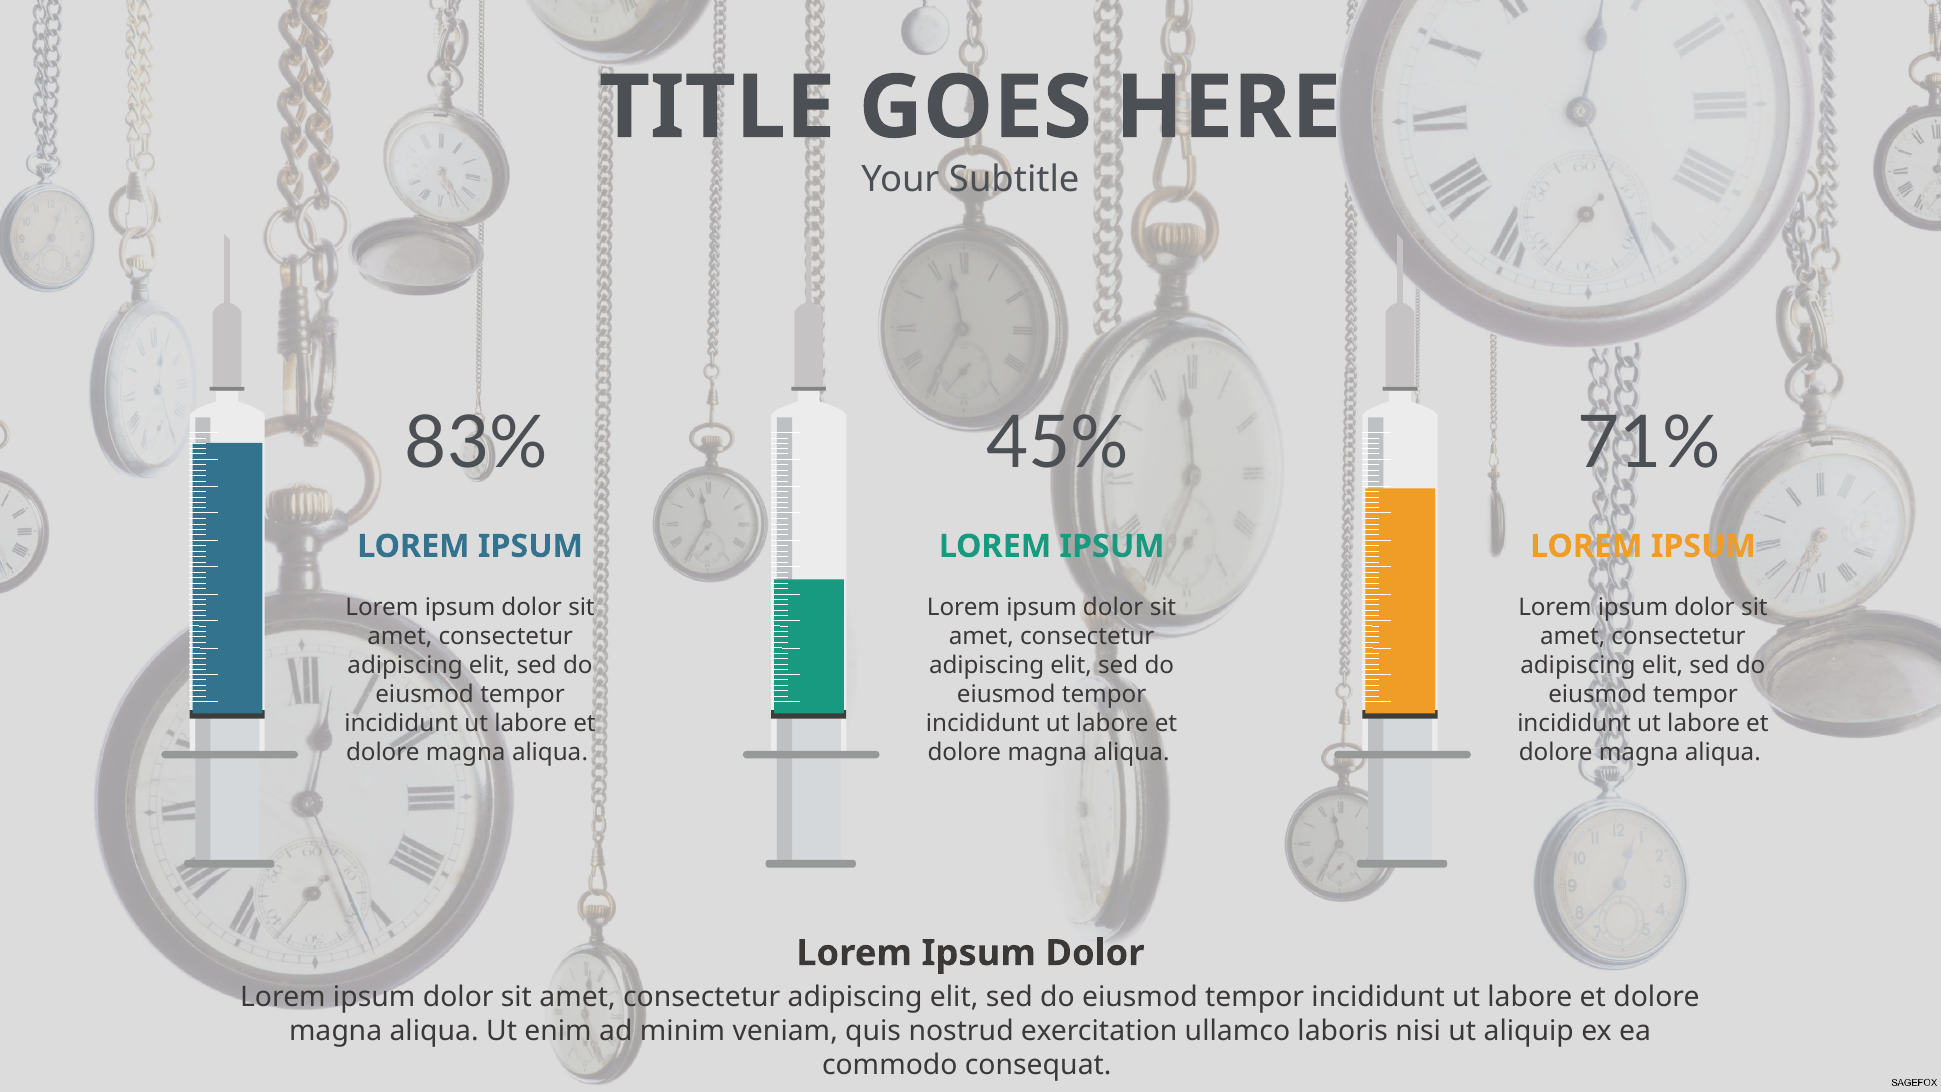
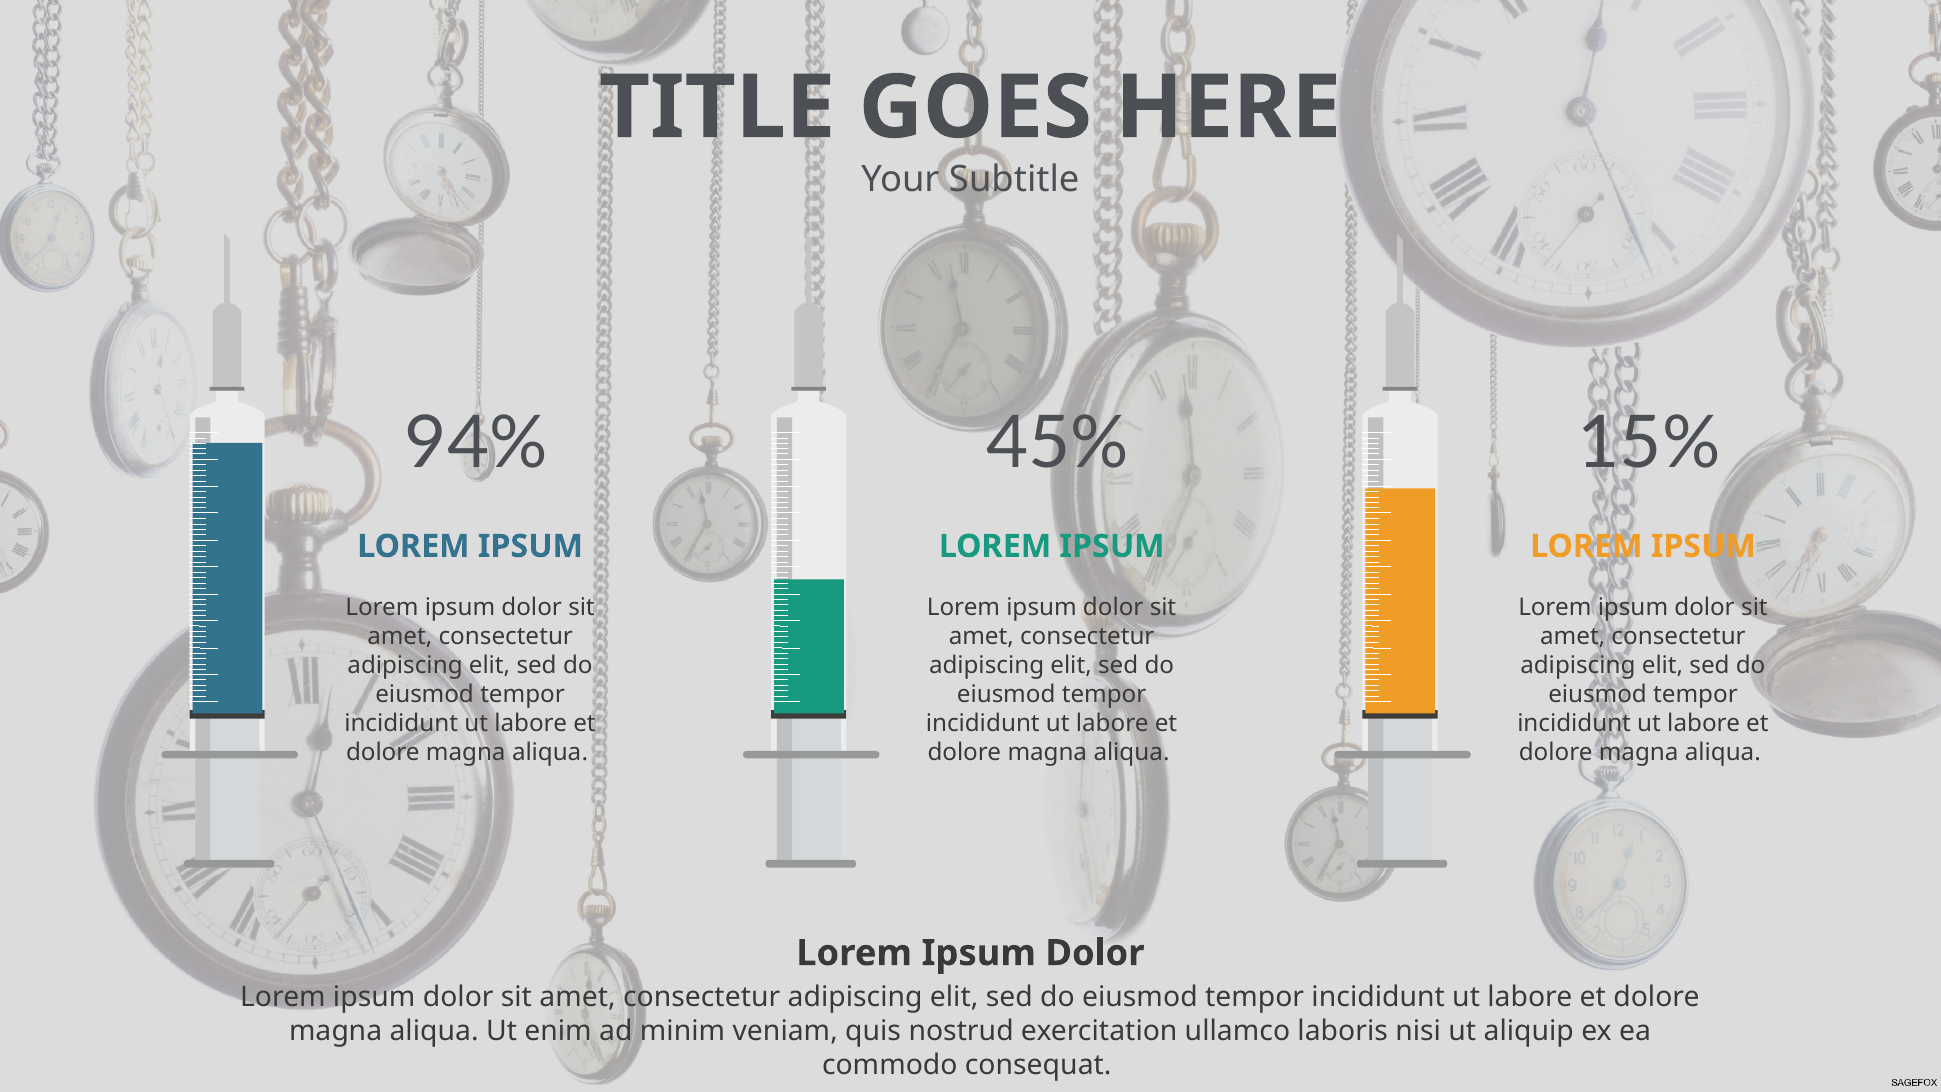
83%: 83% -> 94%
71%: 71% -> 15%
